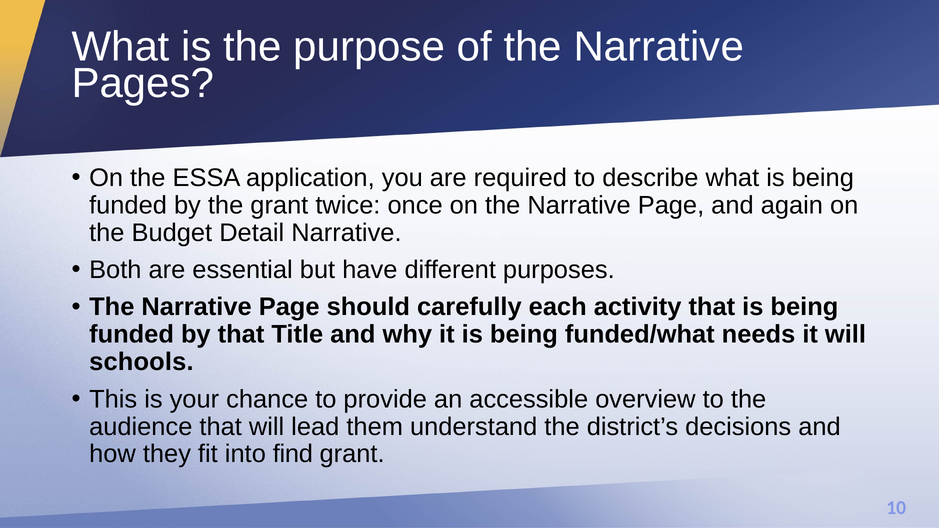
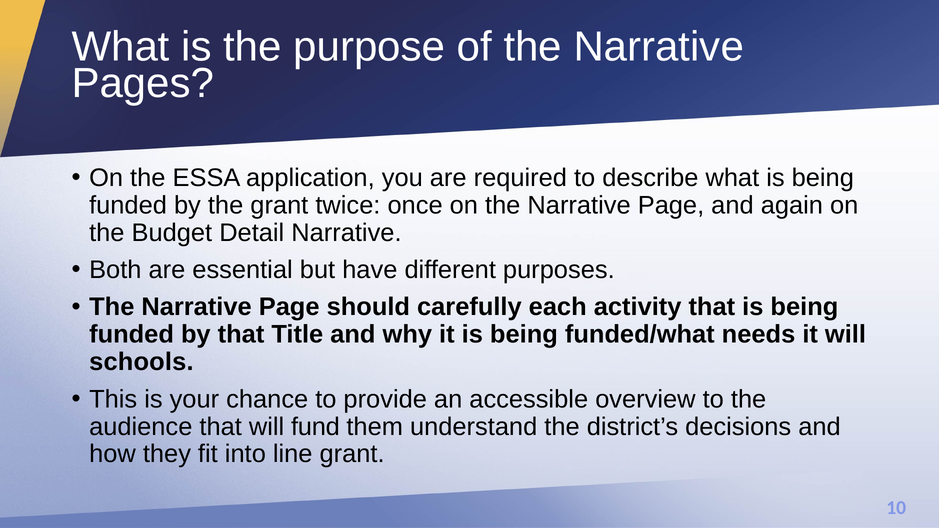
lead: lead -> fund
find: find -> line
